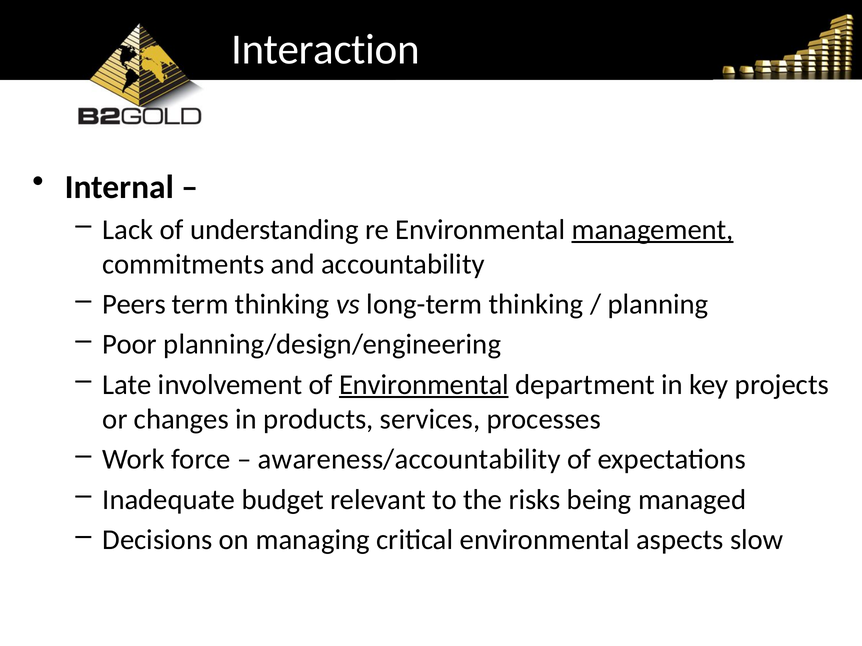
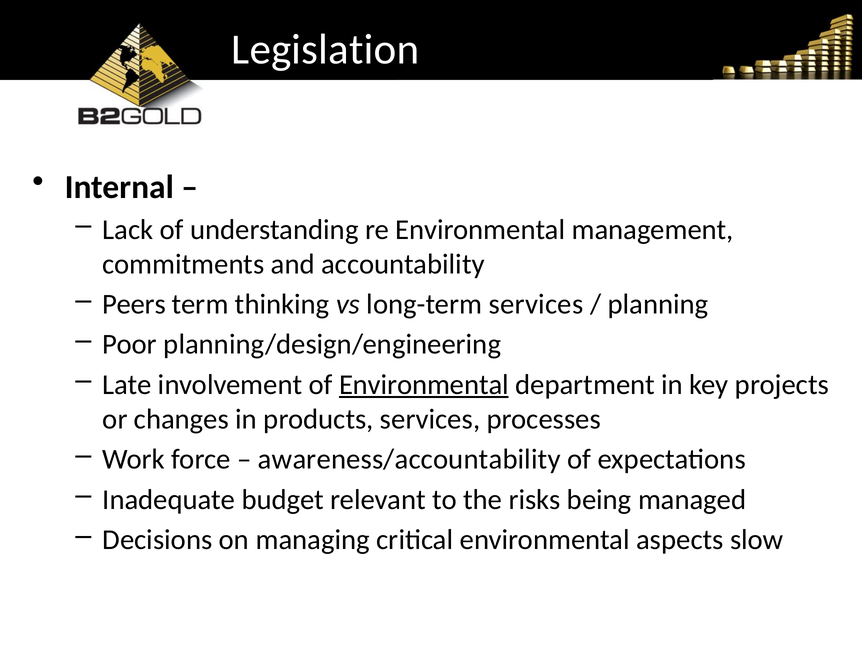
Interaction: Interaction -> Legislation
management underline: present -> none
long-term thinking: thinking -> services
